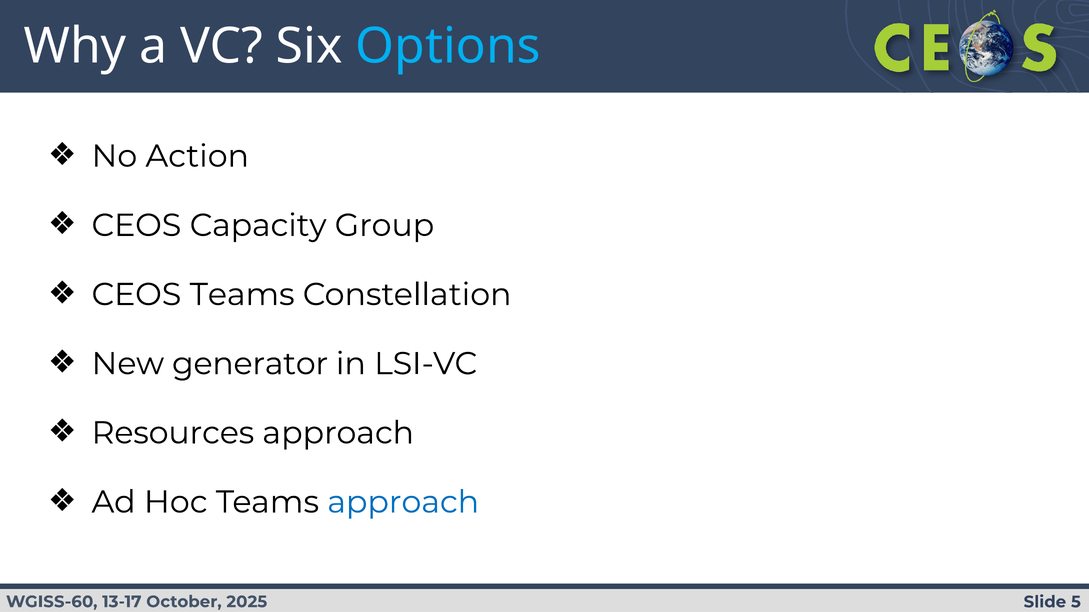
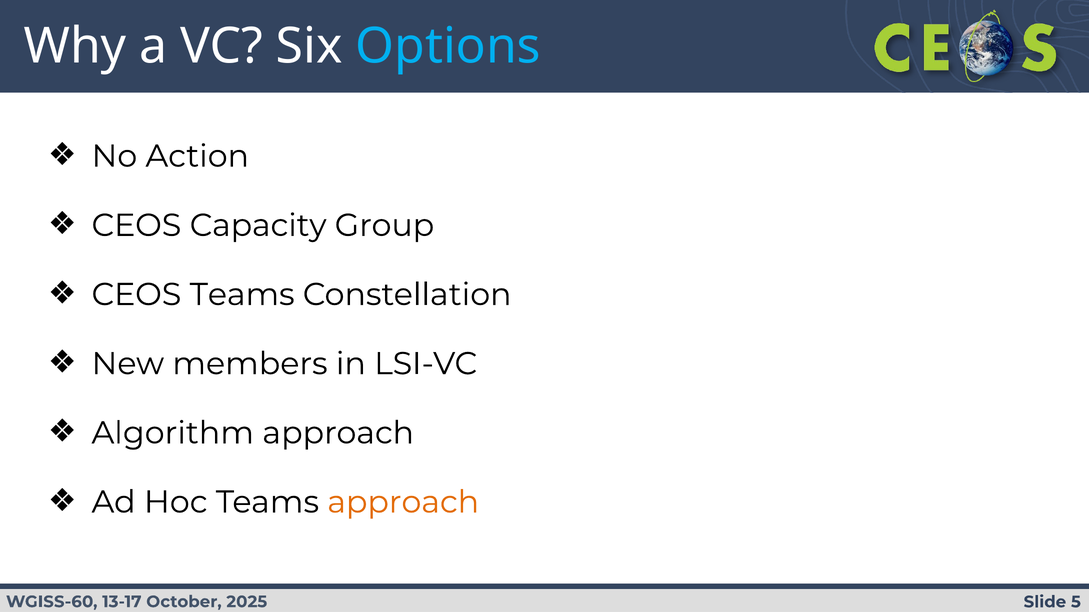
generator: generator -> members
Resources: Resources -> Algorithm
approach at (403, 503) colour: blue -> orange
